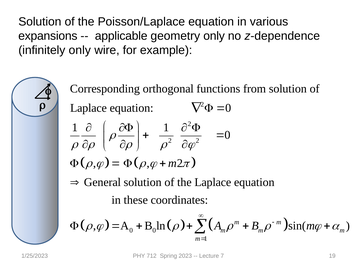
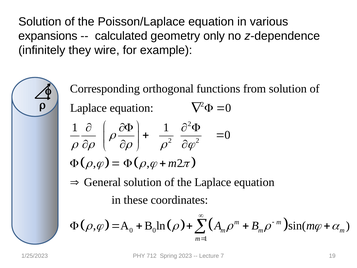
applicable: applicable -> calculated
infinitely only: only -> they
